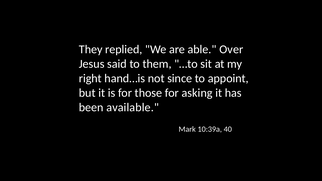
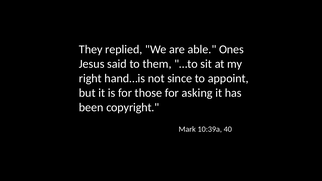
Over: Over -> Ones
available: available -> copyright
